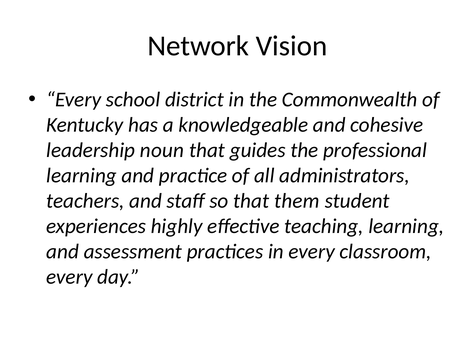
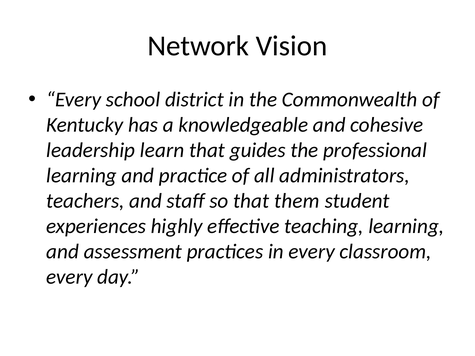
noun: noun -> learn
